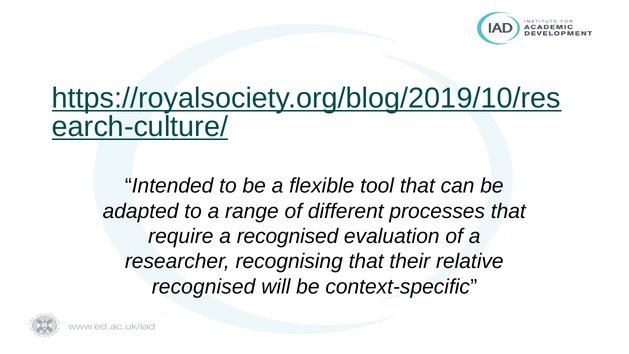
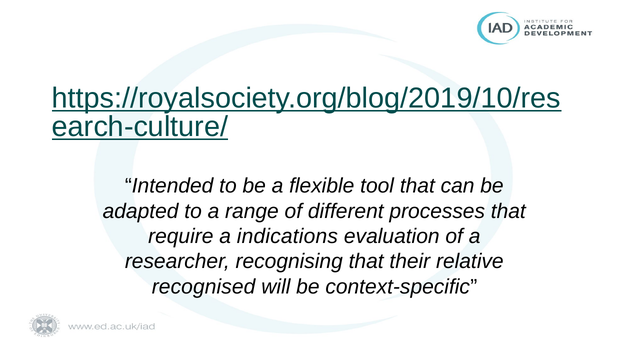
a recognised: recognised -> indications
